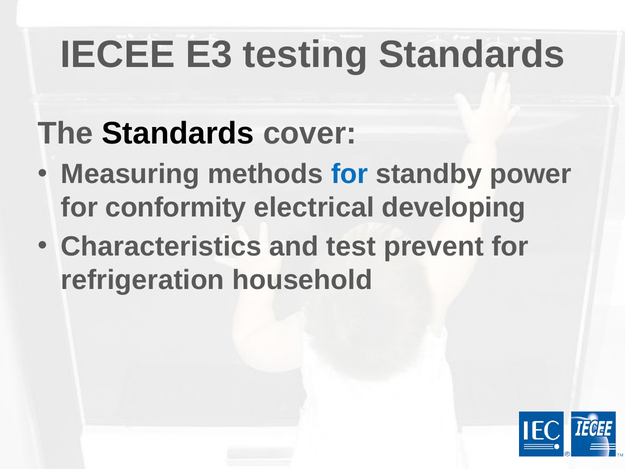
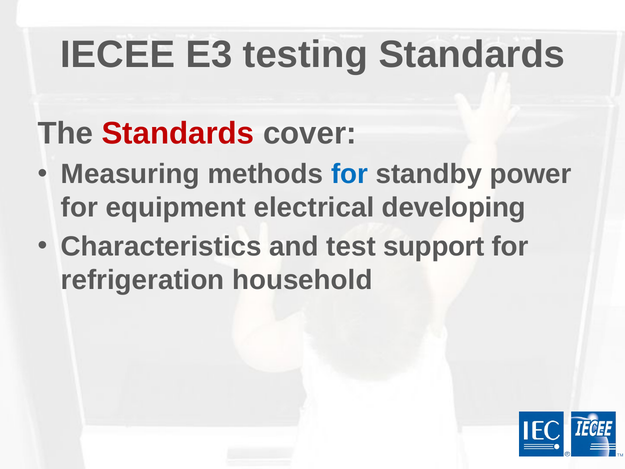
Standards at (178, 133) colour: black -> red
conformity: conformity -> equipment
prevent: prevent -> support
